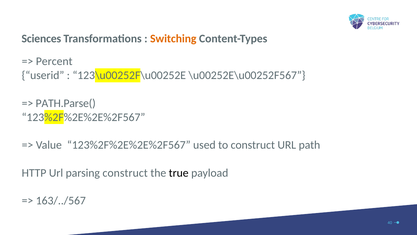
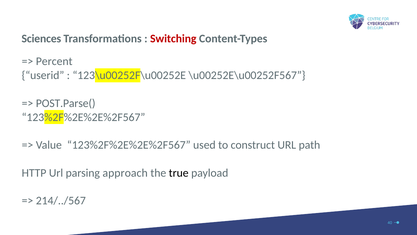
Switching colour: orange -> red
PATH.Parse(: PATH.Parse( -> POST.Parse(
parsing construct: construct -> approach
163/../567: 163/../567 -> 214/../567
